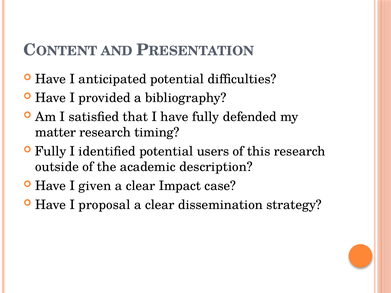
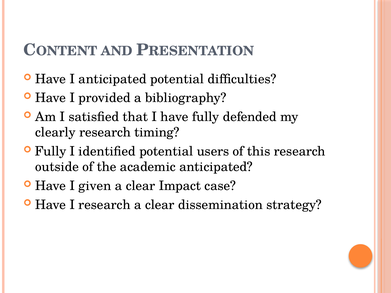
matter: matter -> clearly
academic description: description -> anticipated
I proposal: proposal -> research
